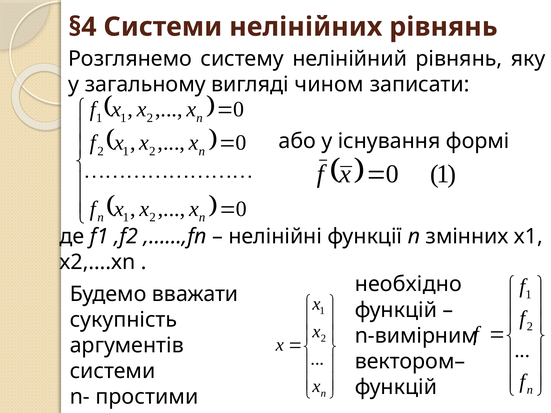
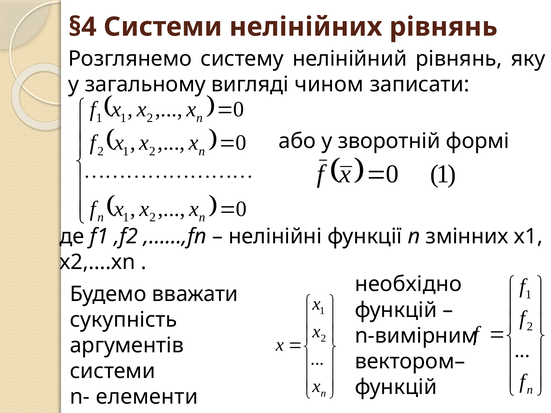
існування: існування -> зворотній
простими: простими -> елементи
